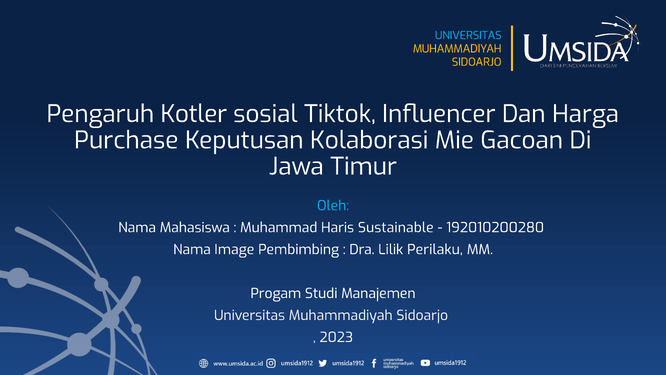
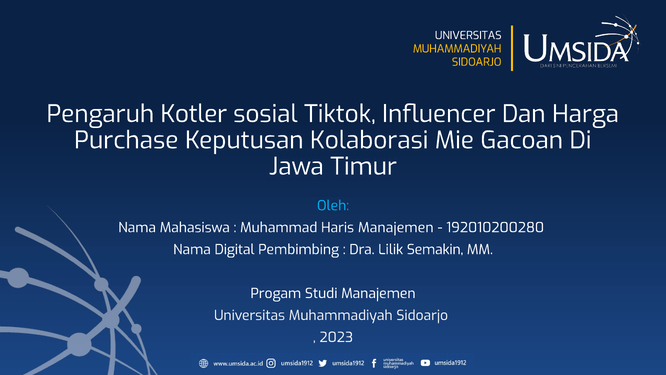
UNIVERSITAS at (468, 35) colour: light blue -> white
Haris Sustainable: Sustainable -> Manajemen
Image: Image -> Digital
Perilaku: Perilaku -> Semakin
